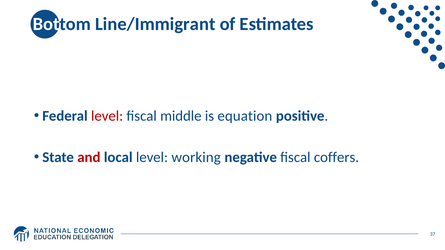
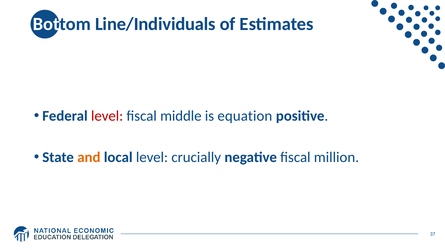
Line/Immigrant: Line/Immigrant -> Line/Individuals
and colour: red -> orange
working: working -> crucially
coffers: coffers -> million
